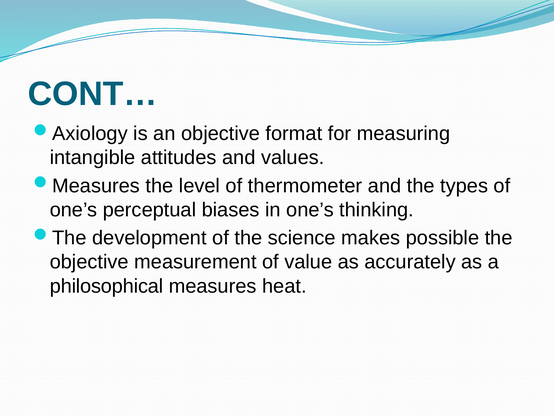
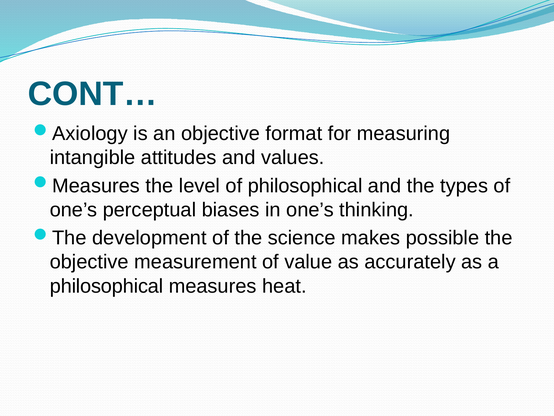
of thermometer: thermometer -> philosophical
